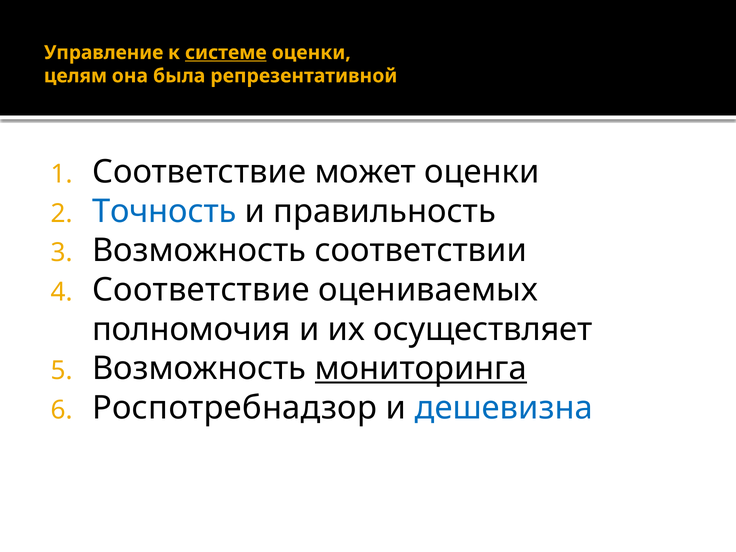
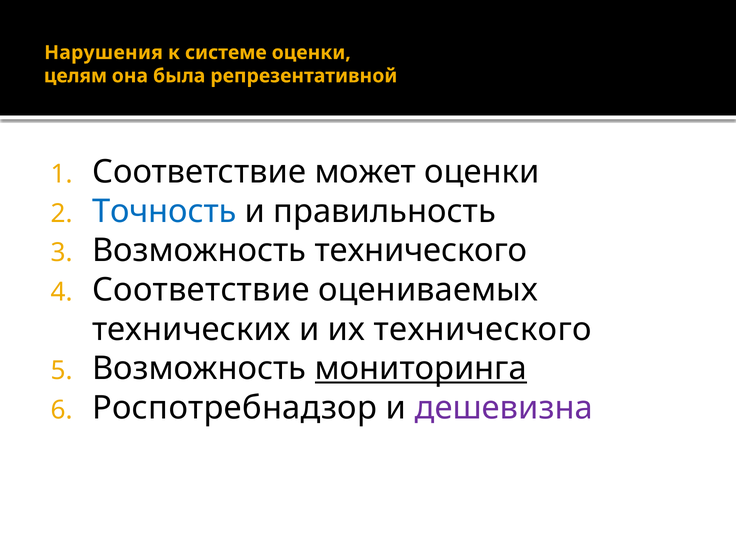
Управление: Управление -> Нарушения
системе underline: present -> none
Возможность соответствии: соответствии -> технического
полномочия: полномочия -> технических
их осуществляет: осуществляет -> технического
дешевизна colour: blue -> purple
